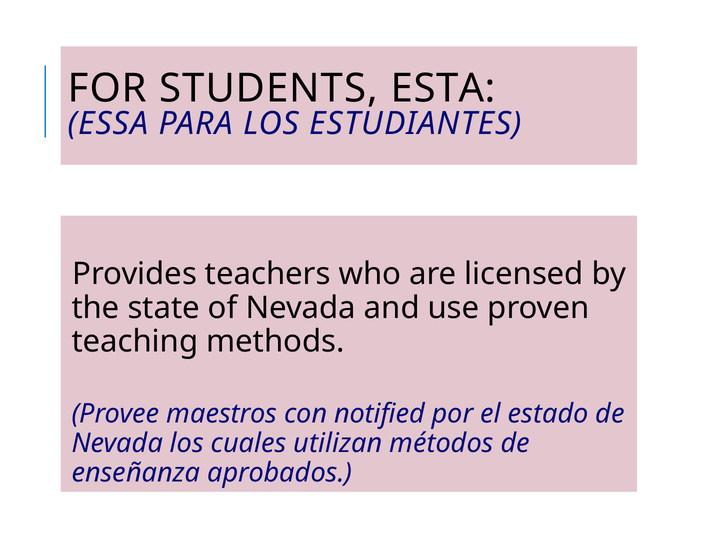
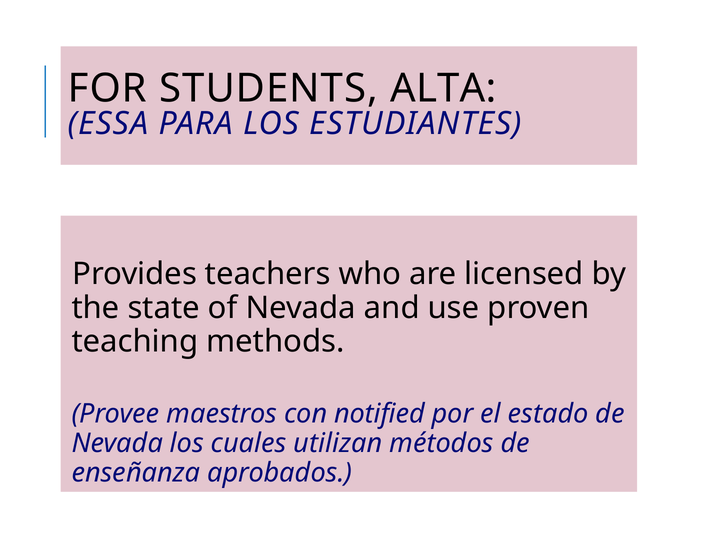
ESTA: ESTA -> ALTA
